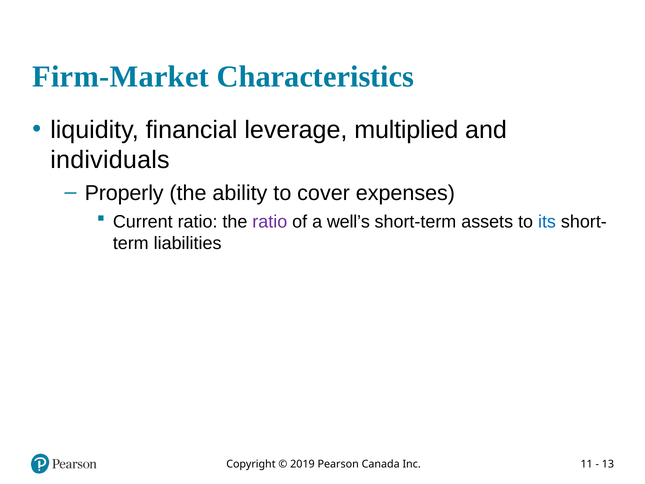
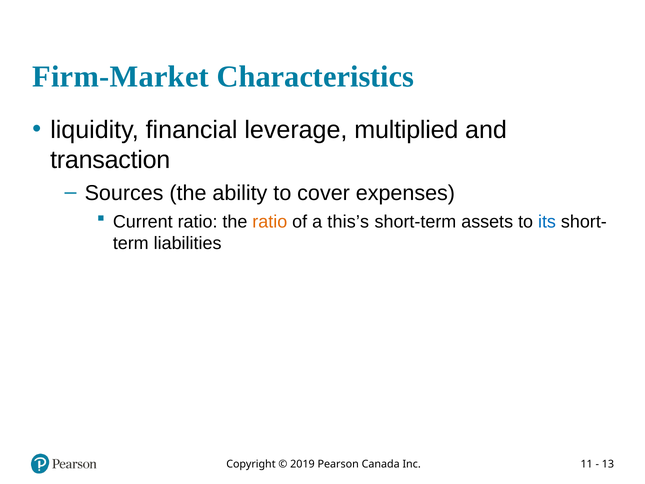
individuals: individuals -> transaction
Properly: Properly -> Sources
ratio at (270, 222) colour: purple -> orange
well’s: well’s -> this’s
